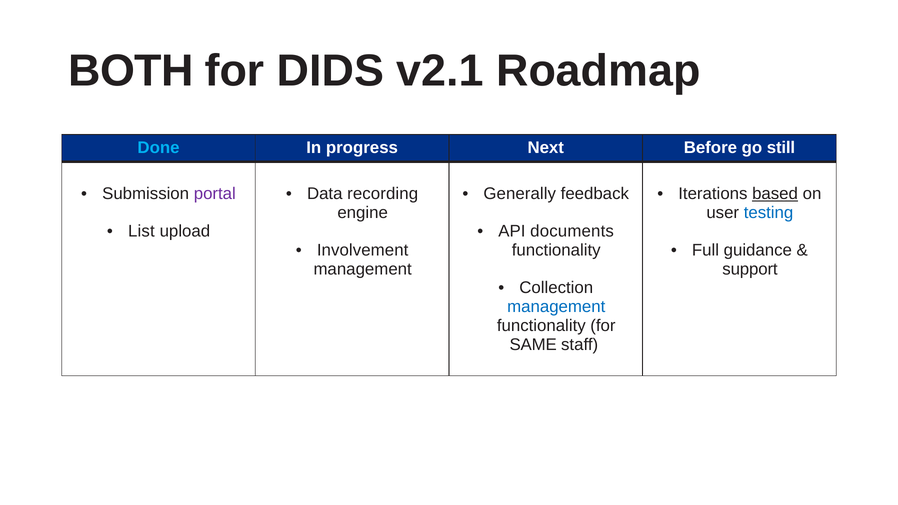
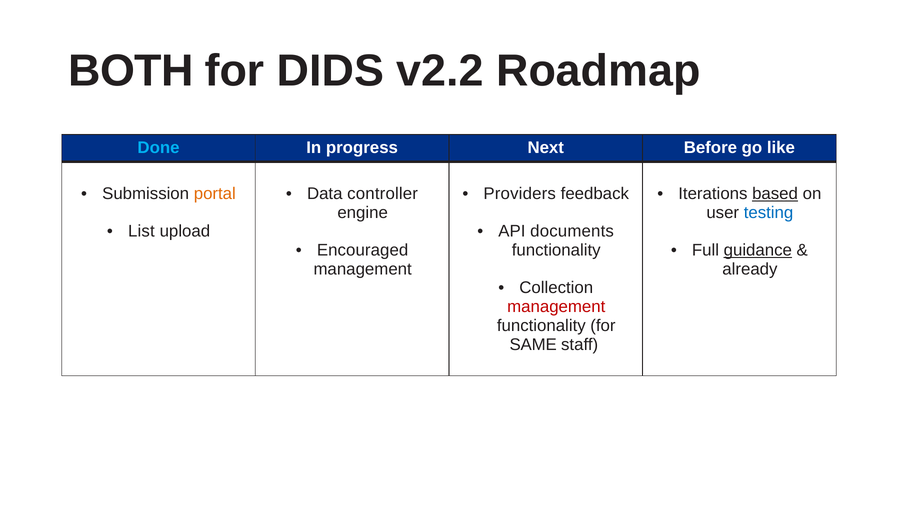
v2.1: v2.1 -> v2.2
still: still -> like
portal colour: purple -> orange
recording: recording -> controller
Generally: Generally -> Providers
Involvement: Involvement -> Encouraged
guidance underline: none -> present
support: support -> already
management at (556, 307) colour: blue -> red
